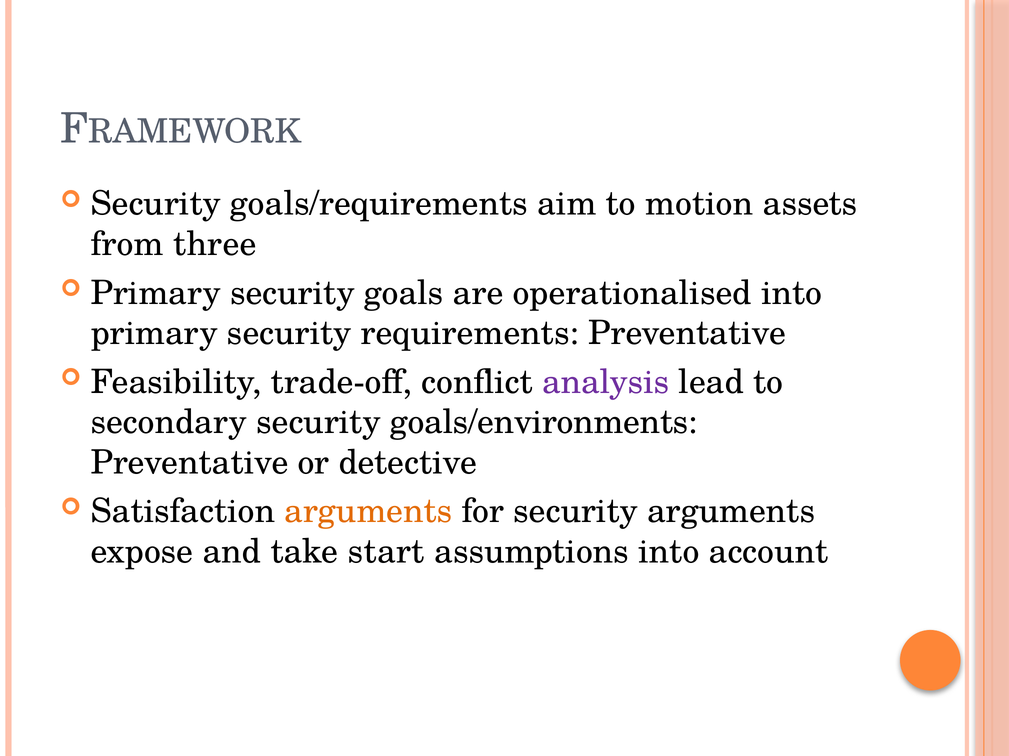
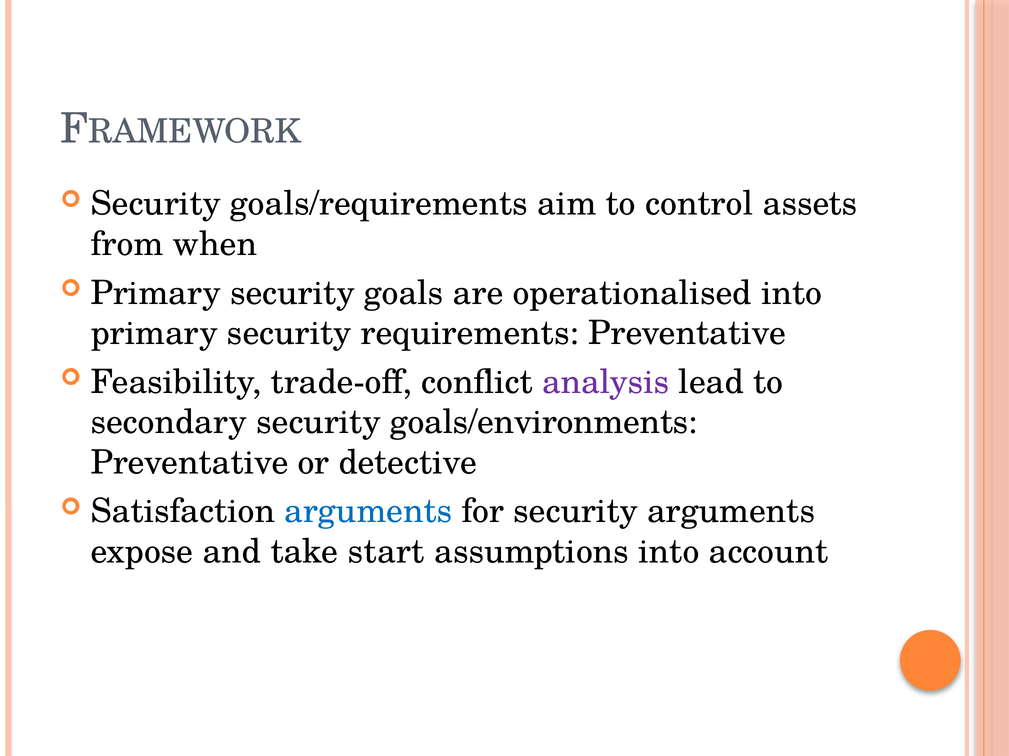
motion: motion -> control
three: three -> when
arguments at (368, 512) colour: orange -> blue
